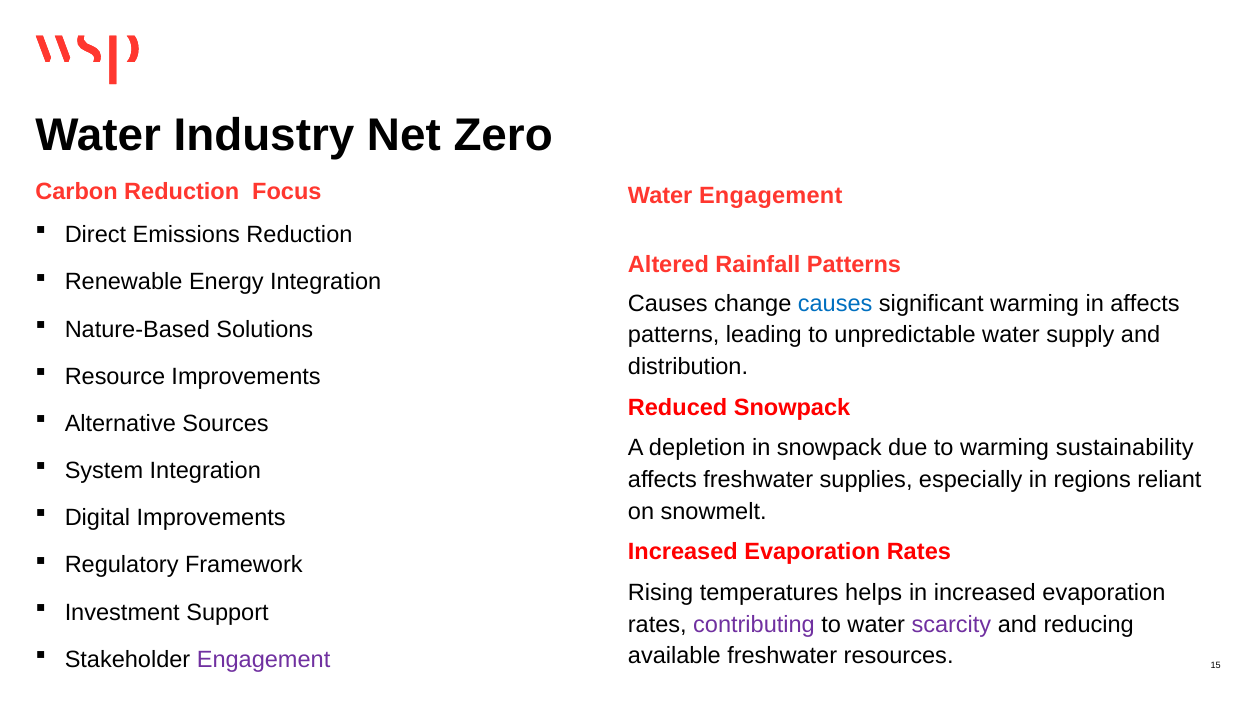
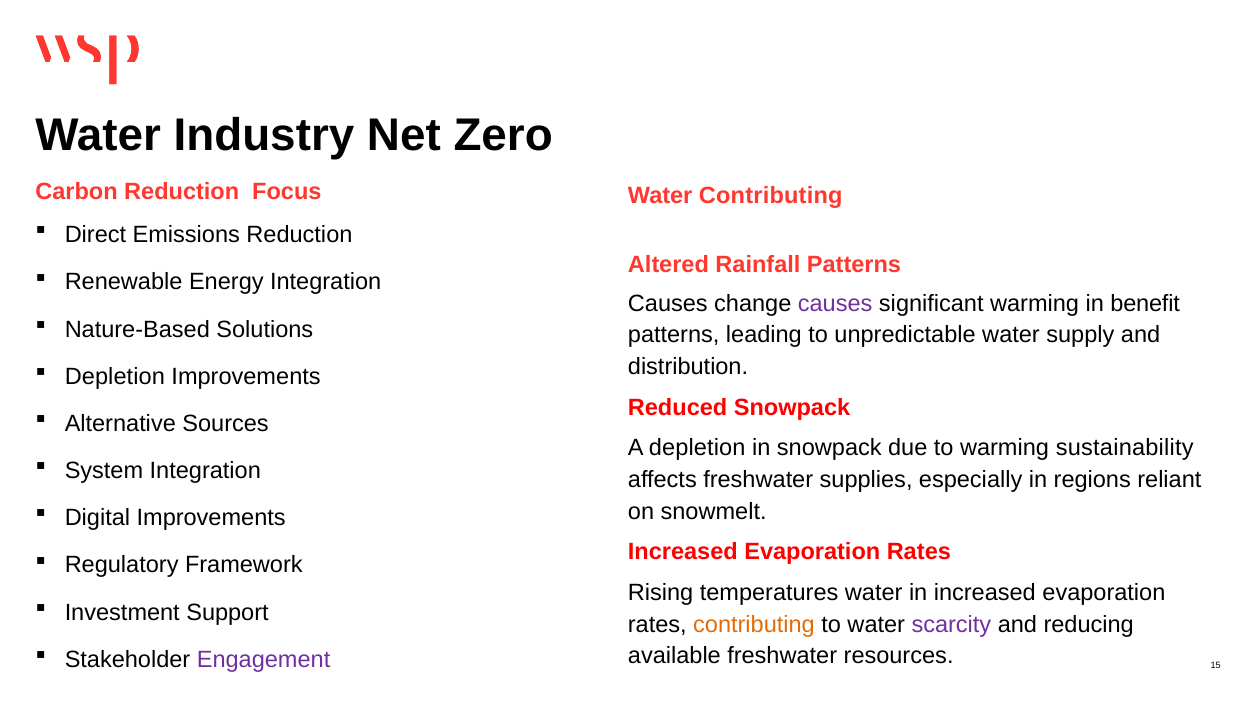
Water Engagement: Engagement -> Contributing
causes at (835, 304) colour: blue -> purple
in affects: affects -> benefit
Resource at (115, 377): Resource -> Depletion
temperatures helps: helps -> water
contributing at (754, 625) colour: purple -> orange
